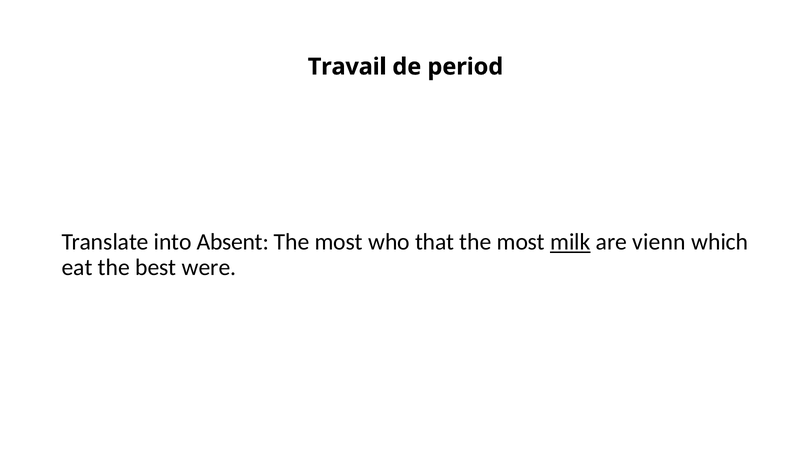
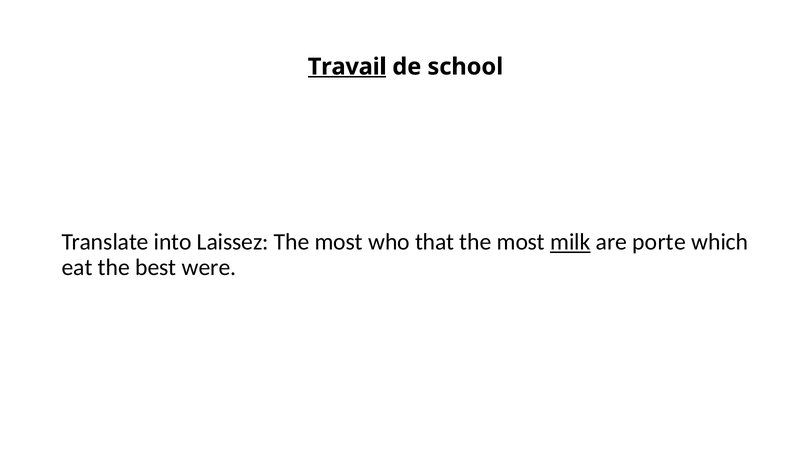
Travail underline: none -> present
period: period -> school
Absent: Absent -> Laissez
vienn: vienn -> porte
